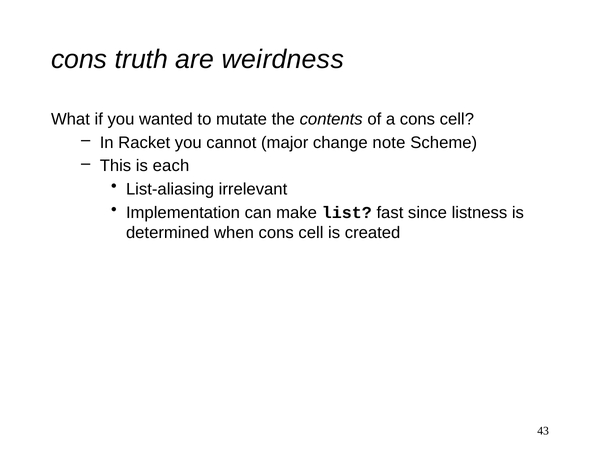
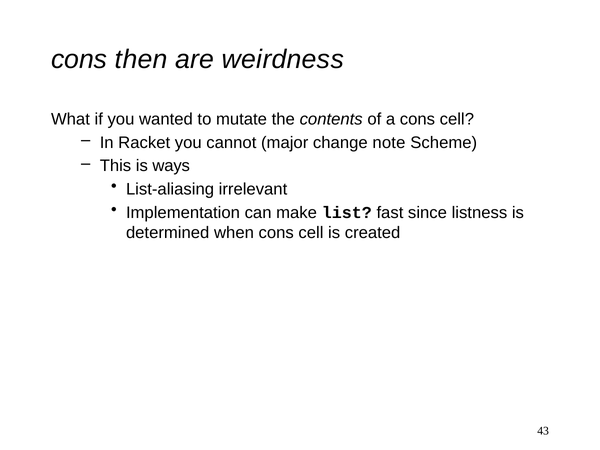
truth: truth -> then
each: each -> ways
